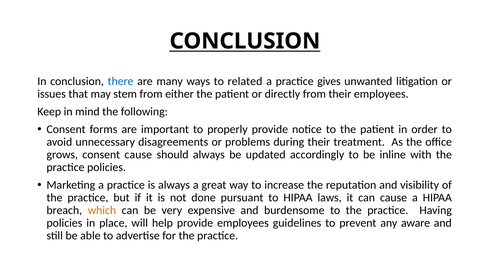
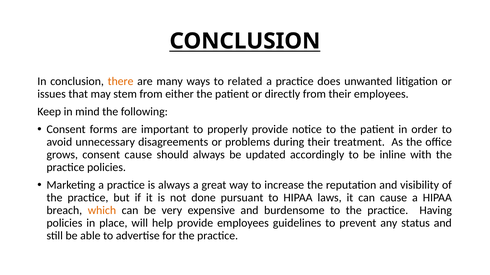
there colour: blue -> orange
gives: gives -> does
aware: aware -> status
